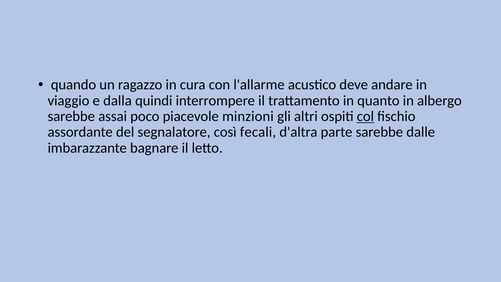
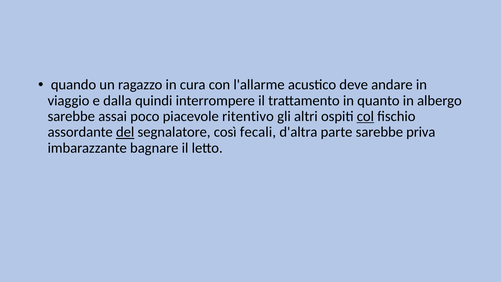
minzioni: minzioni -> ritentivo
del underline: none -> present
dalle: dalle -> priva
